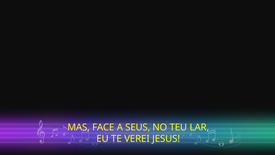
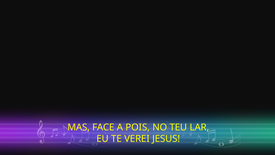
SEUS: SEUS -> POIS
